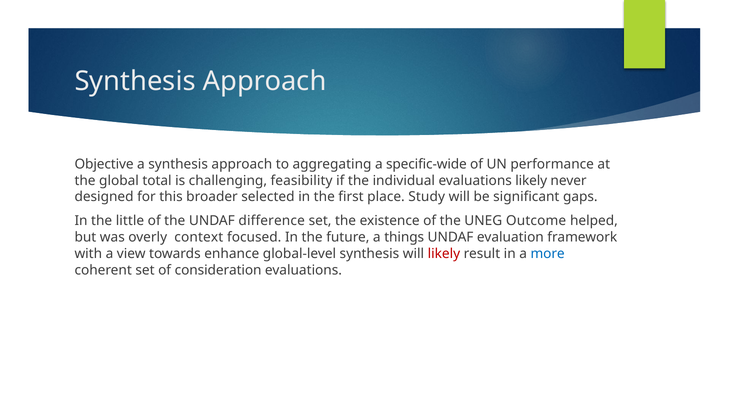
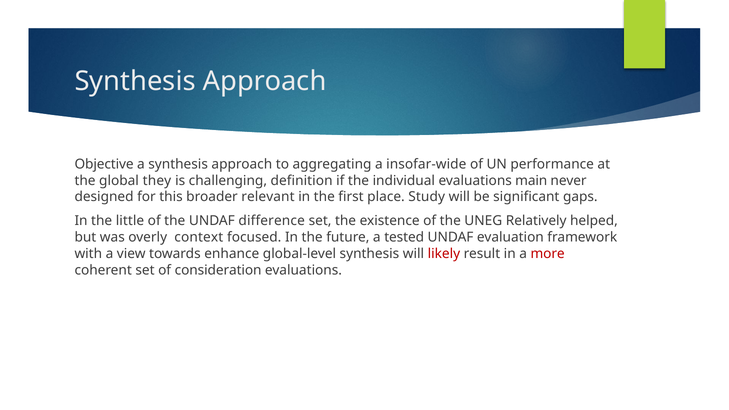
specific-wide: specific-wide -> insofar-wide
total: total -> they
feasibility: feasibility -> definition
evaluations likely: likely -> main
selected: selected -> relevant
Outcome: Outcome -> Relatively
things: things -> tested
more colour: blue -> red
